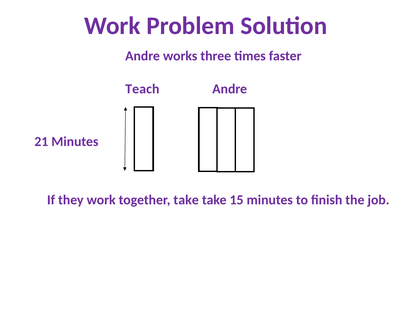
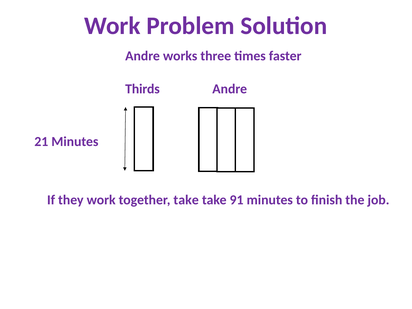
Teach: Teach -> Thirds
15: 15 -> 91
